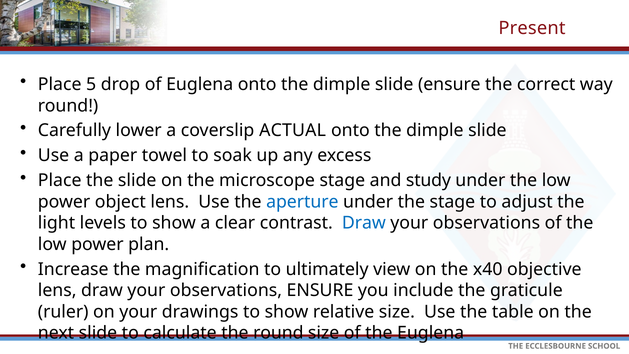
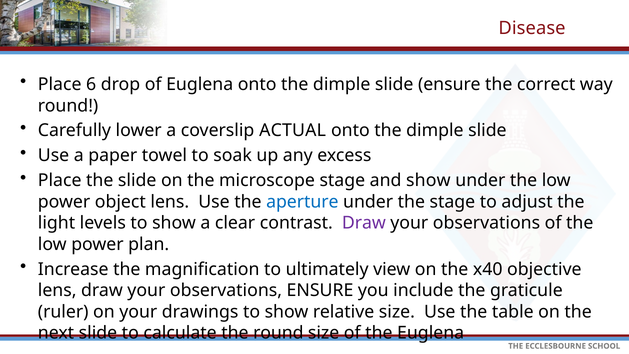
Present: Present -> Disease
5: 5 -> 6
and study: study -> show
Draw at (364, 223) colour: blue -> purple
